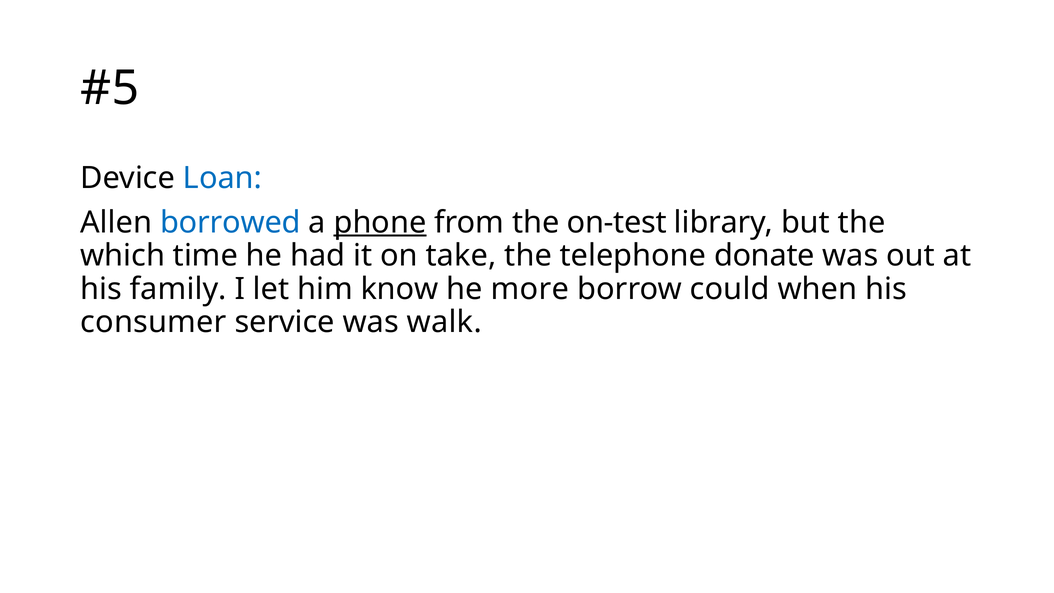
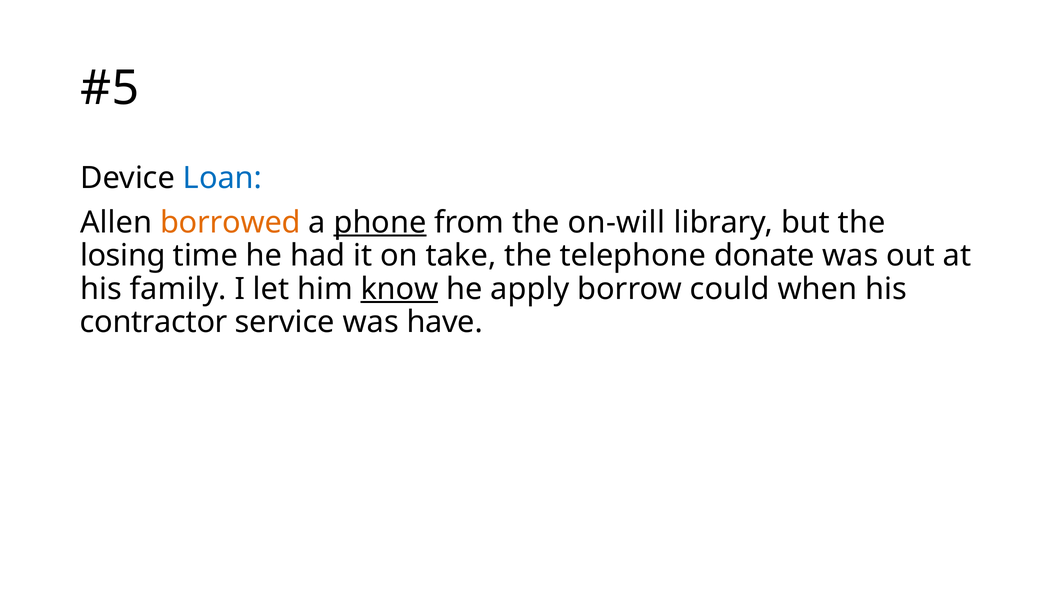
borrowed colour: blue -> orange
on-test: on-test -> on-will
which: which -> losing
know underline: none -> present
more: more -> apply
consumer: consumer -> contractor
walk: walk -> have
